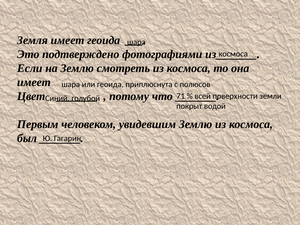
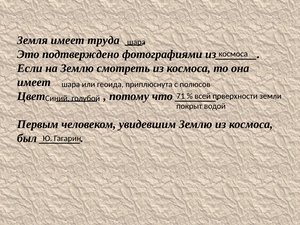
имеет геоида: геоида -> труда
